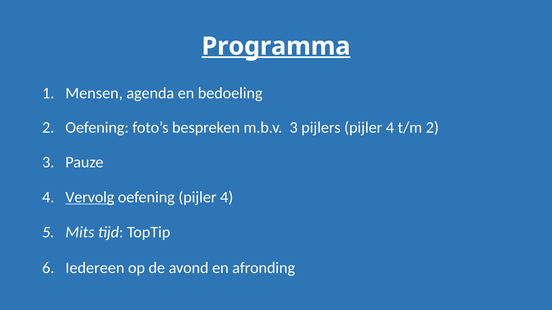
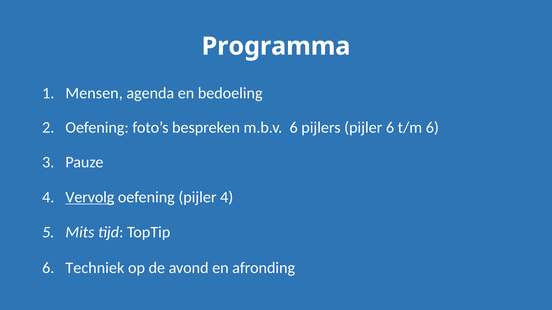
Programma underline: present -> none
m.b.v 3: 3 -> 6
pijlers pijler 4: 4 -> 6
t/m 2: 2 -> 6
Iedereen: Iedereen -> Techniek
